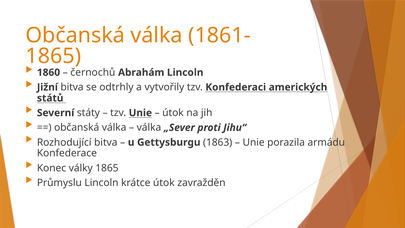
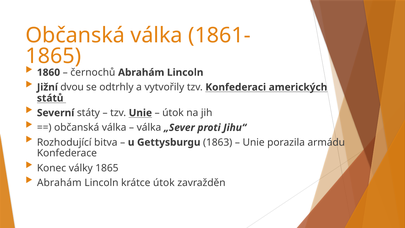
Jižní bitva: bitva -> dvou
Průmyslu at (59, 183): Průmyslu -> Abrahám
